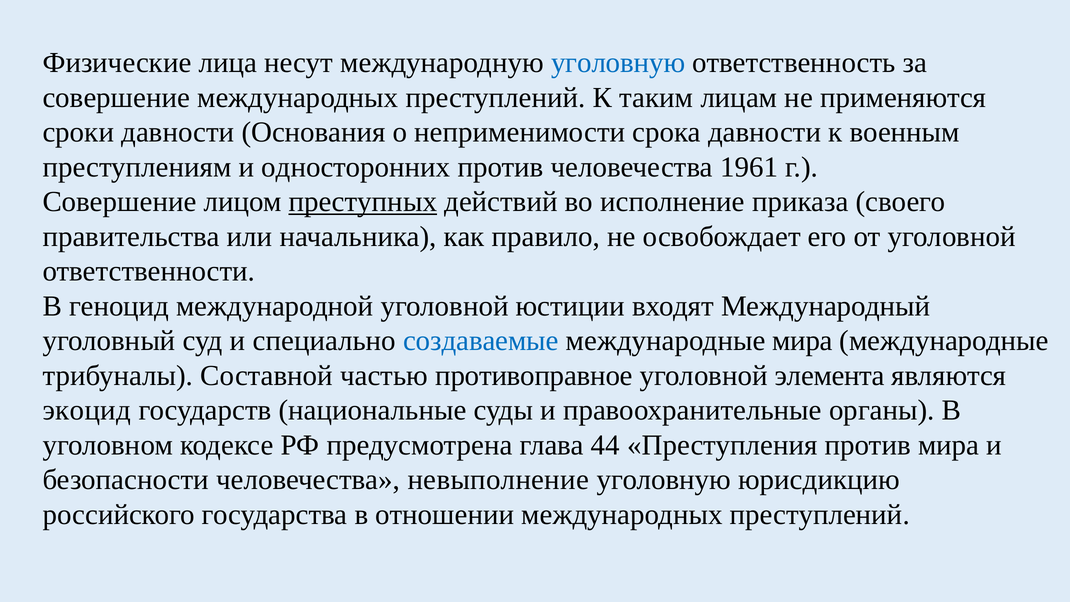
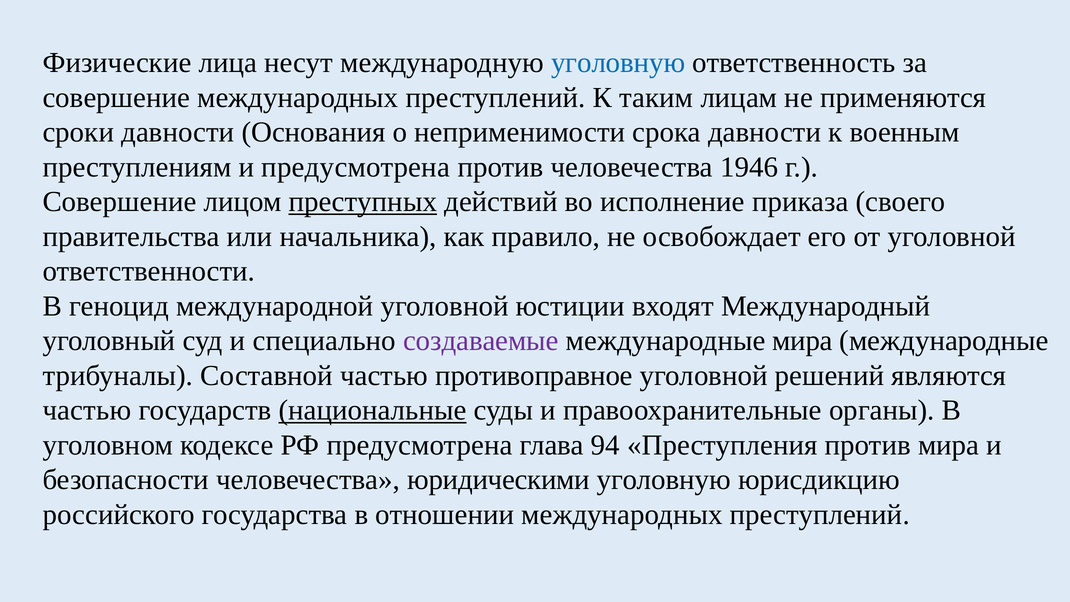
и односторонних: односторонних -> предусмотрена
1961: 1961 -> 1946
создаваемые colour: blue -> purple
элемента: элемента -> решений
экоцид at (87, 410): экоцид -> частью
национальные underline: none -> present
44: 44 -> 94
невыполнение: невыполнение -> юридическими
